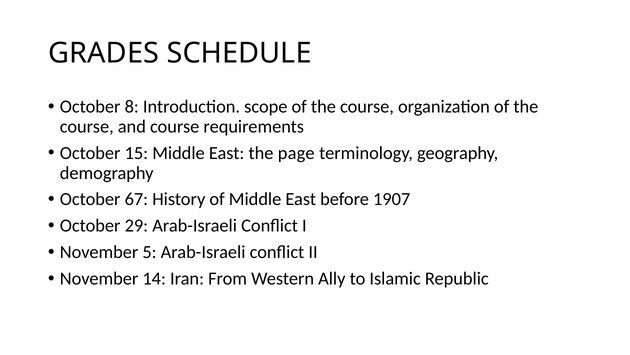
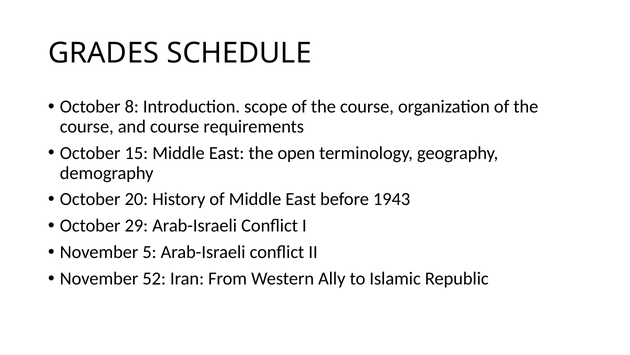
page: page -> open
67: 67 -> 20
1907: 1907 -> 1943
14: 14 -> 52
